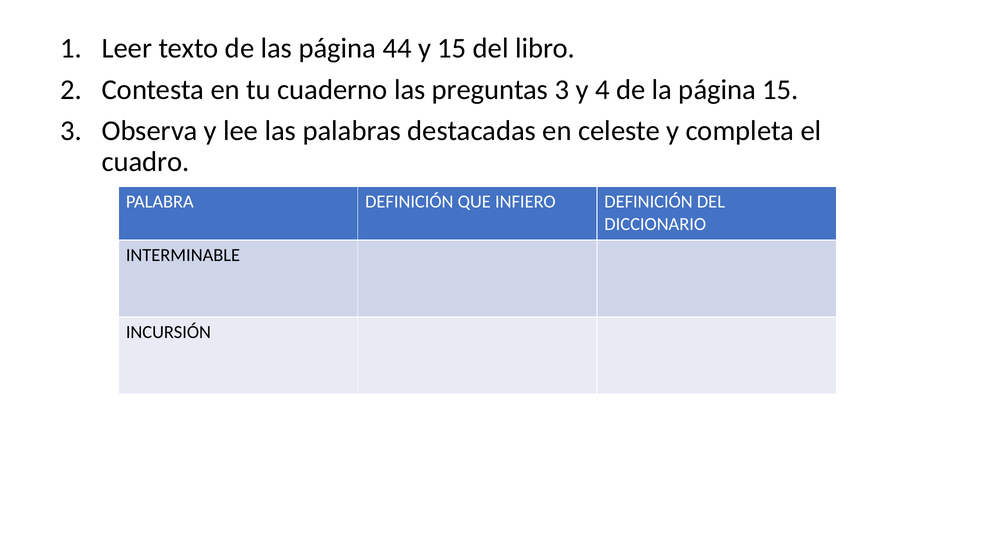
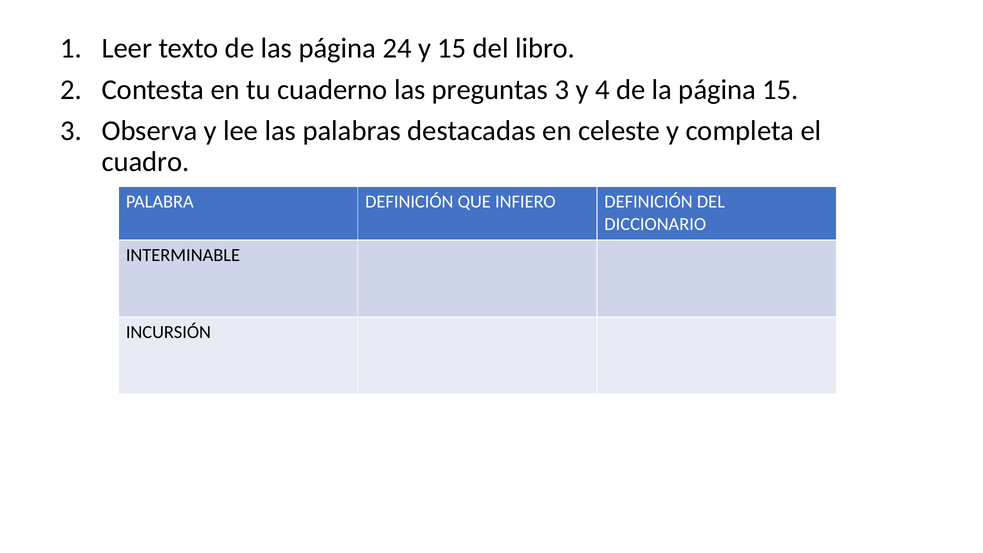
44: 44 -> 24
